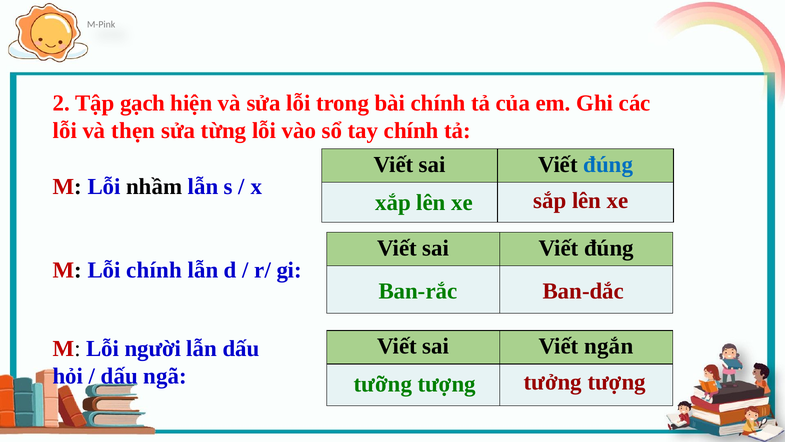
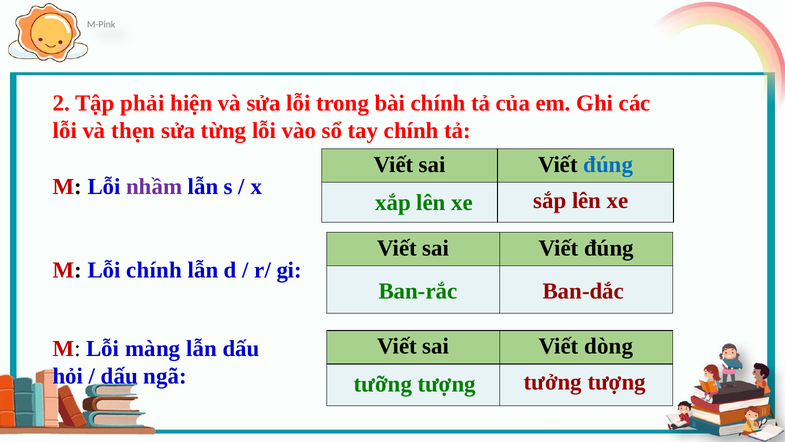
gạch: gạch -> phải
nhầm colour: black -> purple
ngắn: ngắn -> dòng
người: người -> màng
